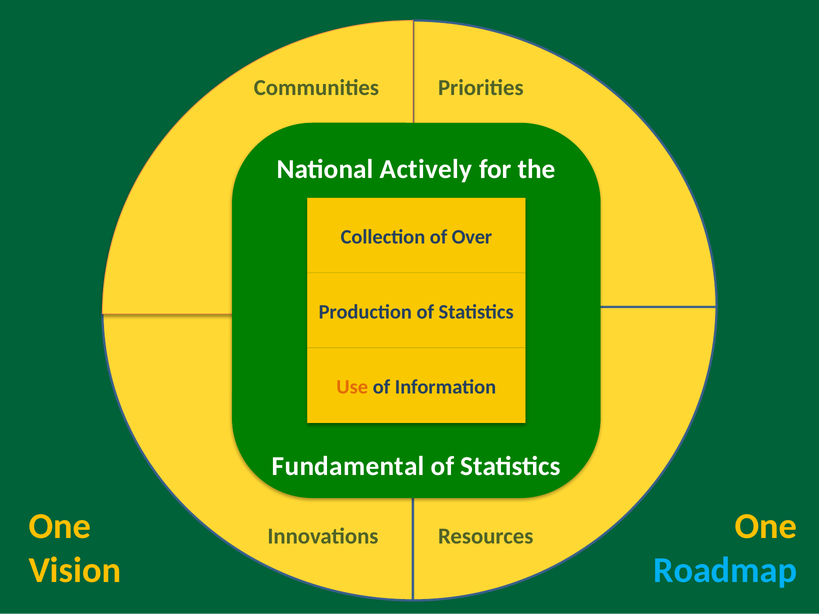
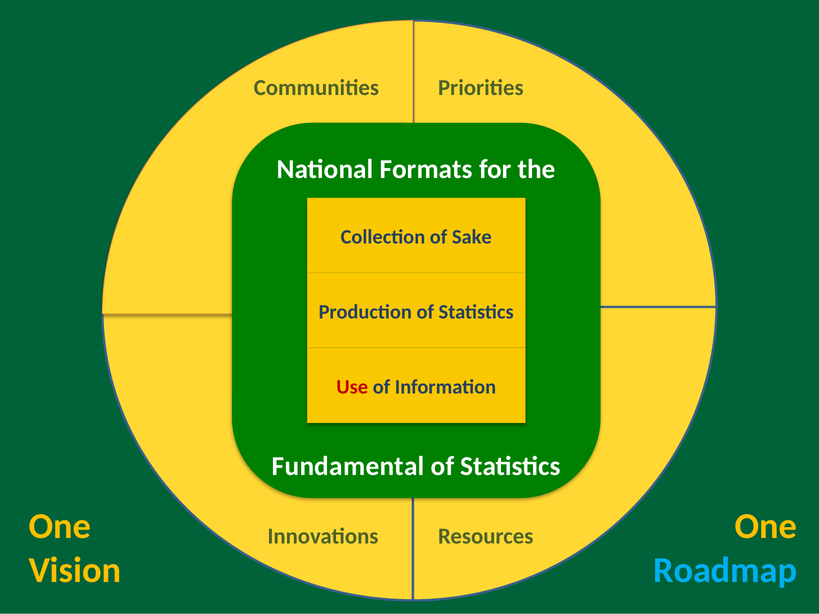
Actively: Actively -> Formats
Over: Over -> Sake
Use colour: orange -> red
